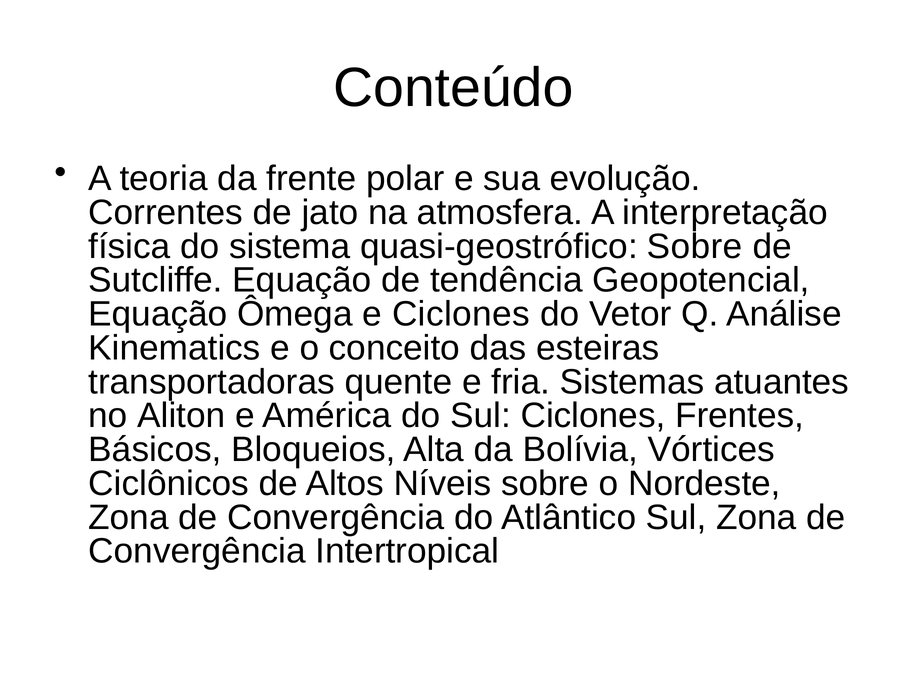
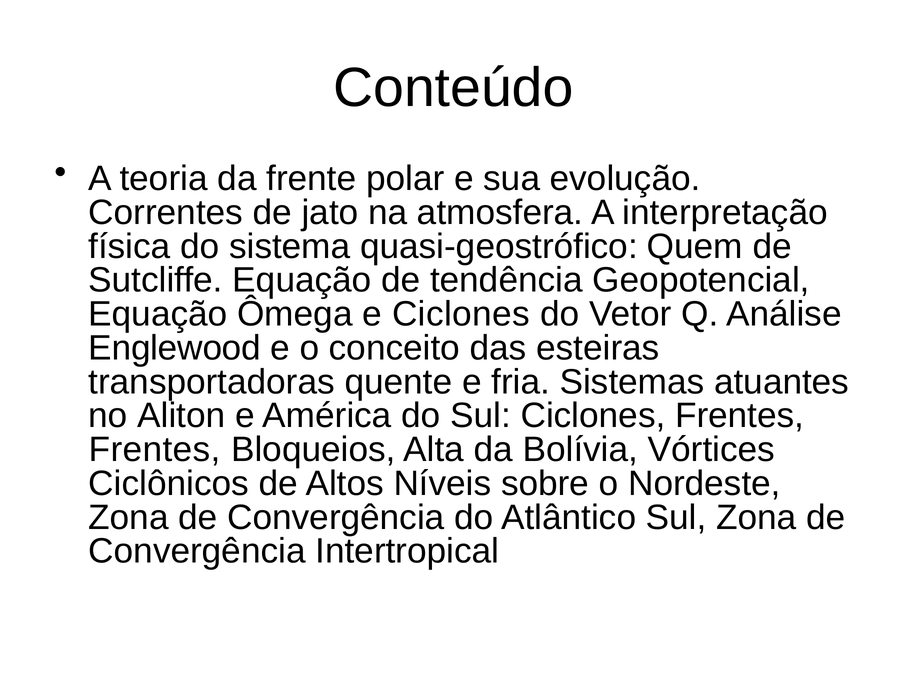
quasi-geostrófico Sobre: Sobre -> Quem
Kinematics: Kinematics -> Englewood
Básicos at (155, 450): Básicos -> Frentes
